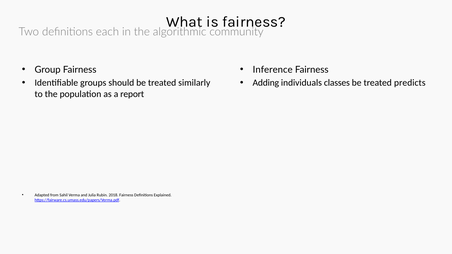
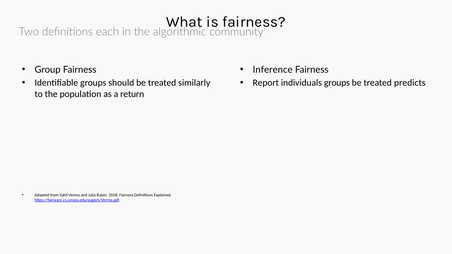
Adding: Adding -> Report
individuals classes: classes -> groups
report: report -> return
